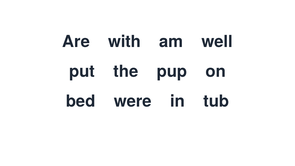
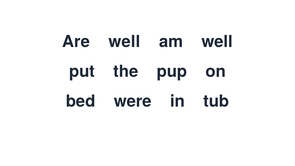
Are with: with -> well
